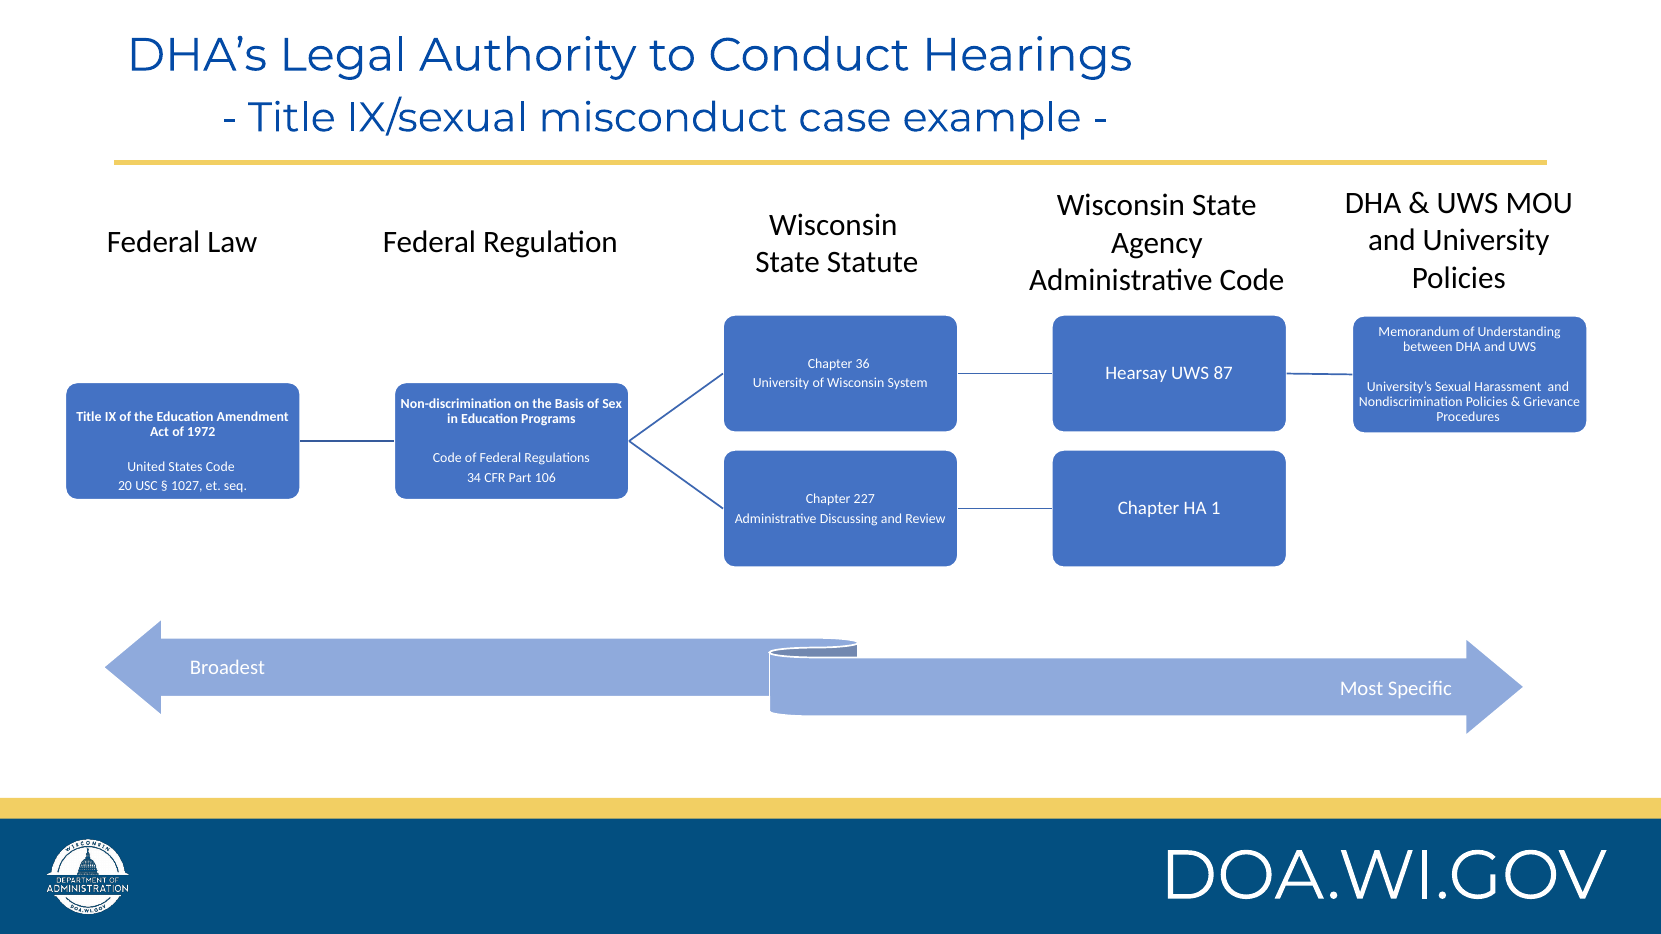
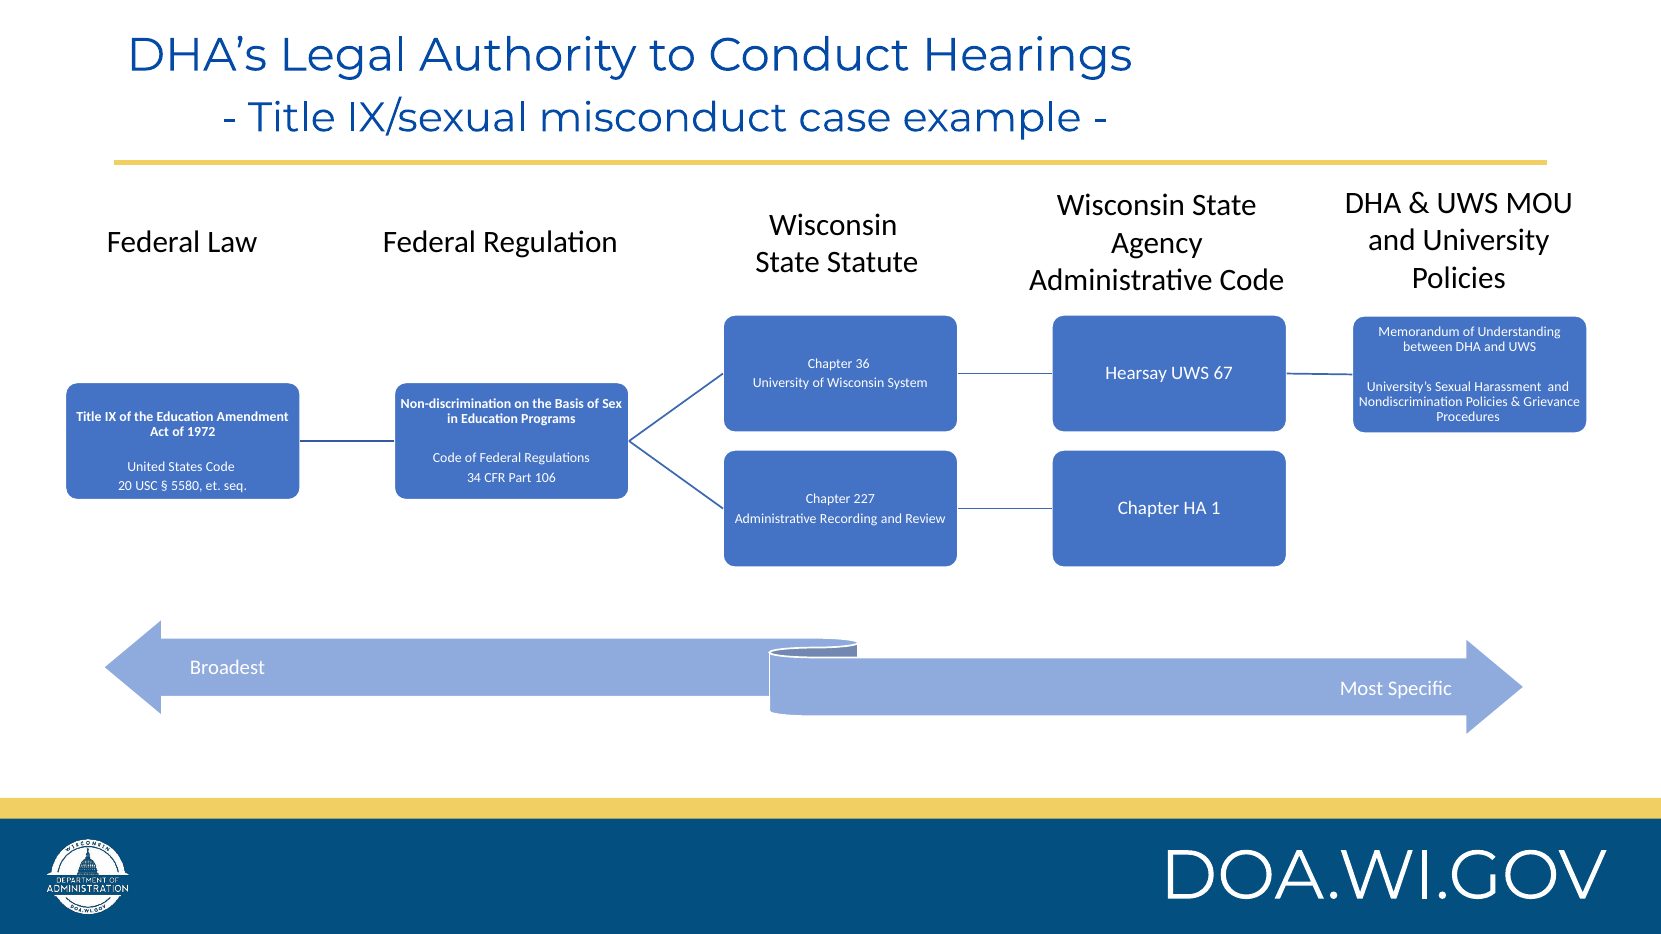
87: 87 -> 67
1027: 1027 -> 5580
Discussing: Discussing -> Recording
